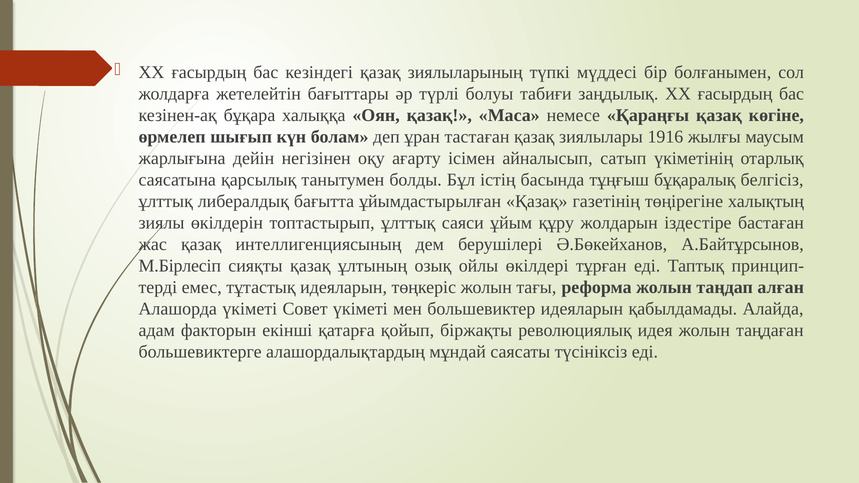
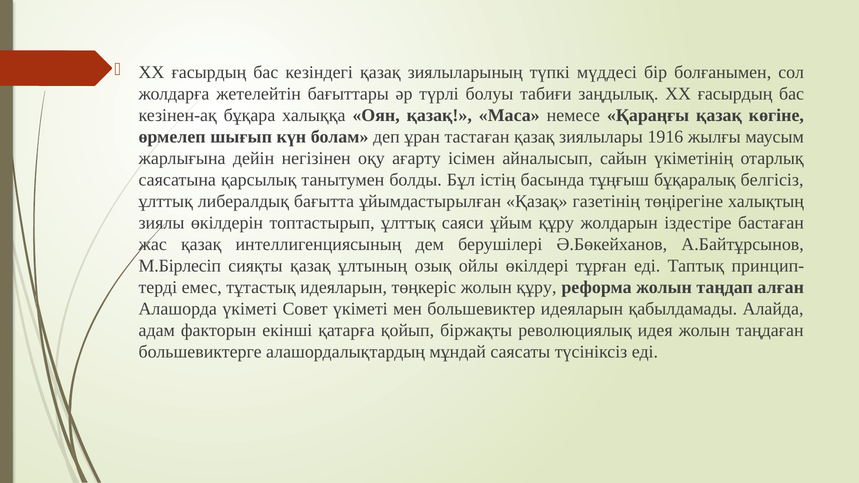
сатып: сатып -> сайын
жолын тағы: тағы -> құру
